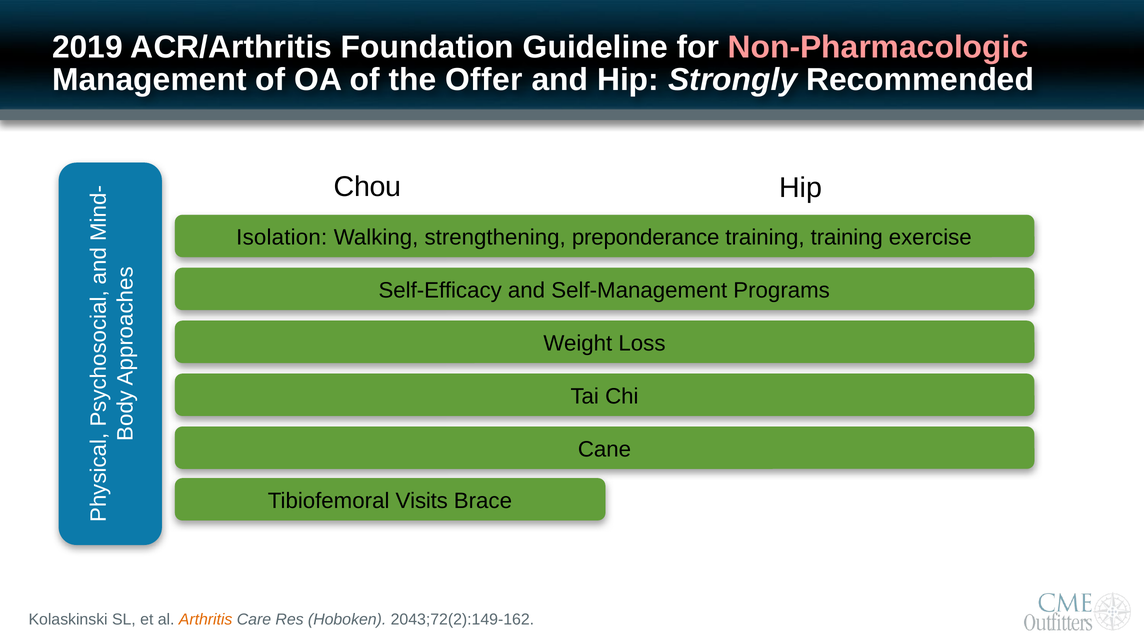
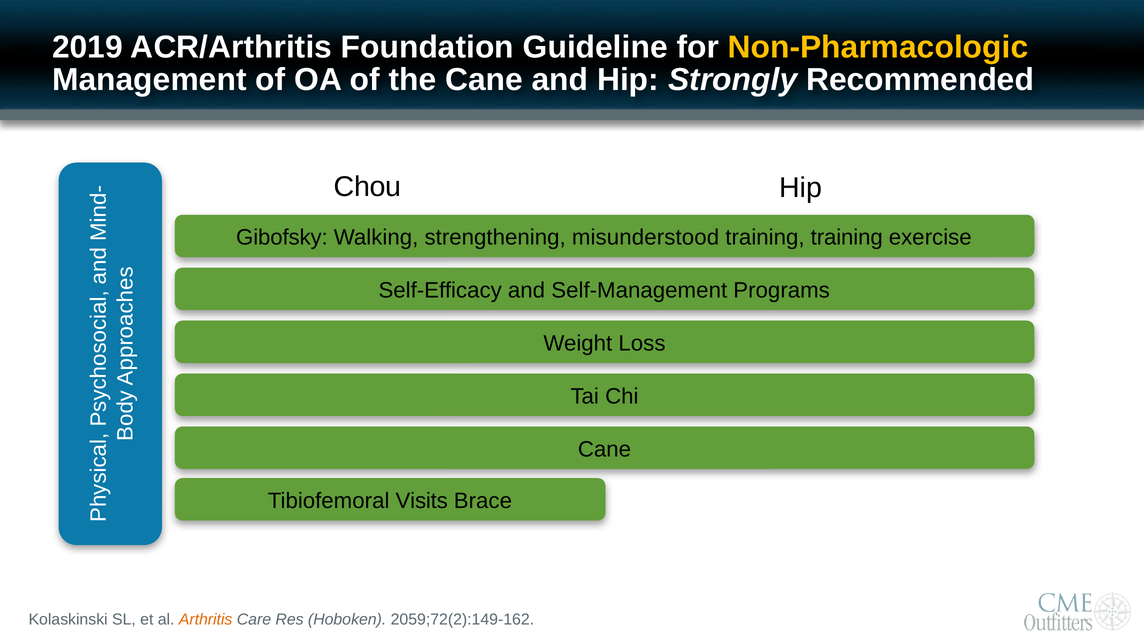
Non-Pharmacologic colour: pink -> yellow
the Offer: Offer -> Cane
Isolation: Isolation -> Gibofsky
preponderance: preponderance -> misunderstood
2043;72(2):149-162: 2043;72(2):149-162 -> 2059;72(2):149-162
